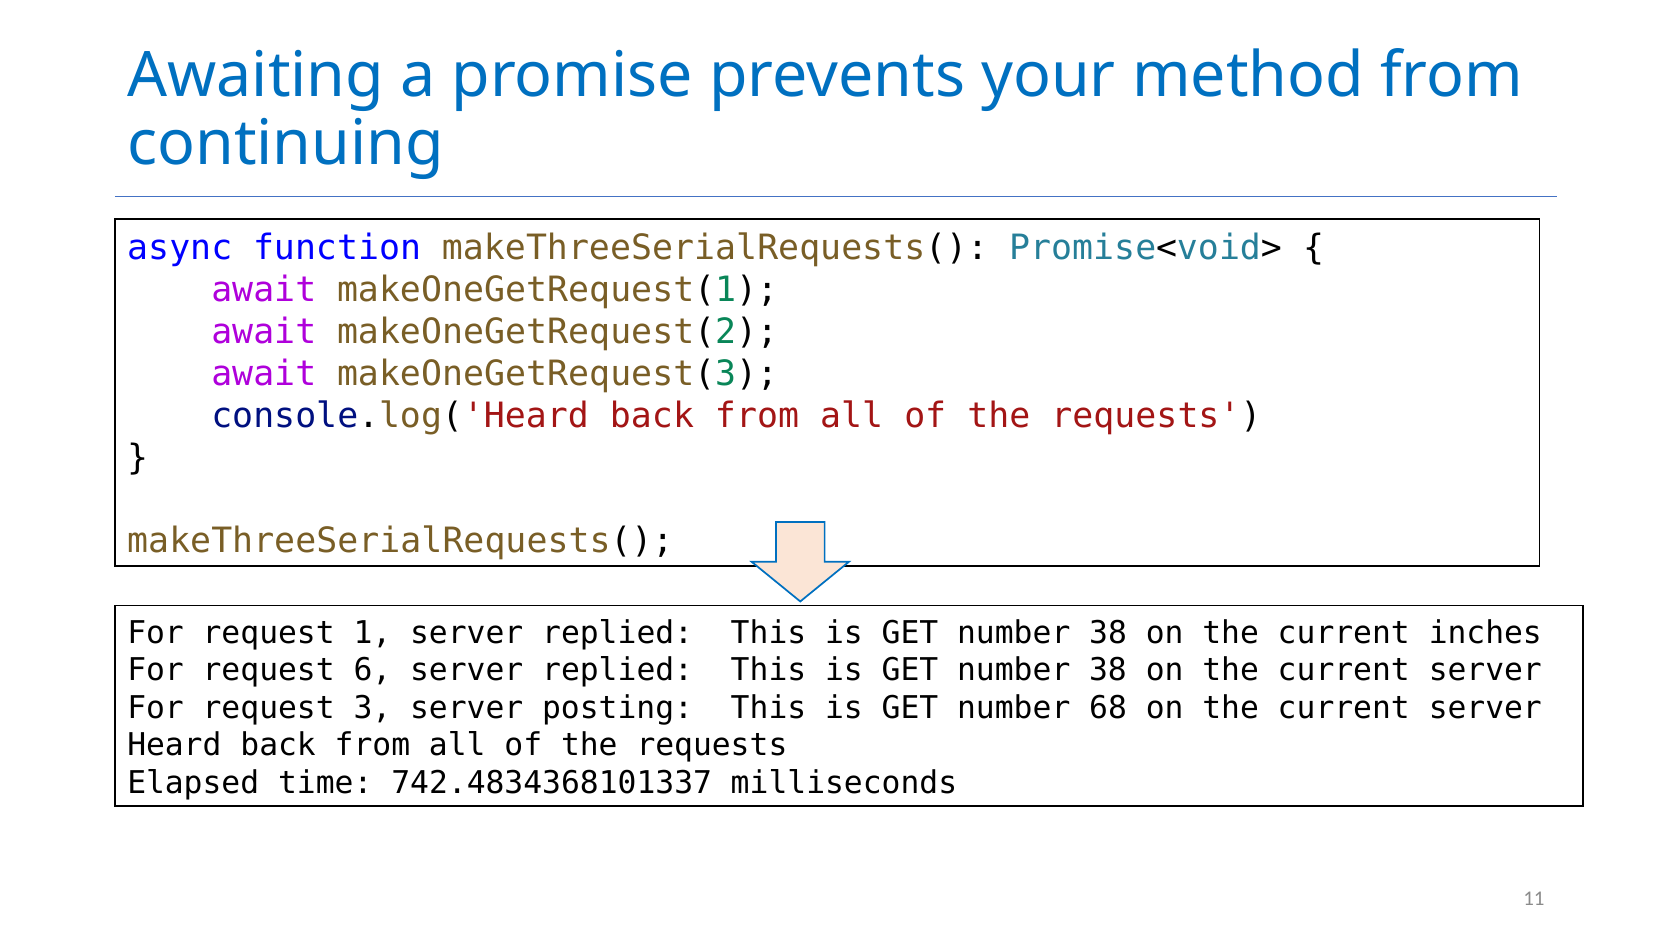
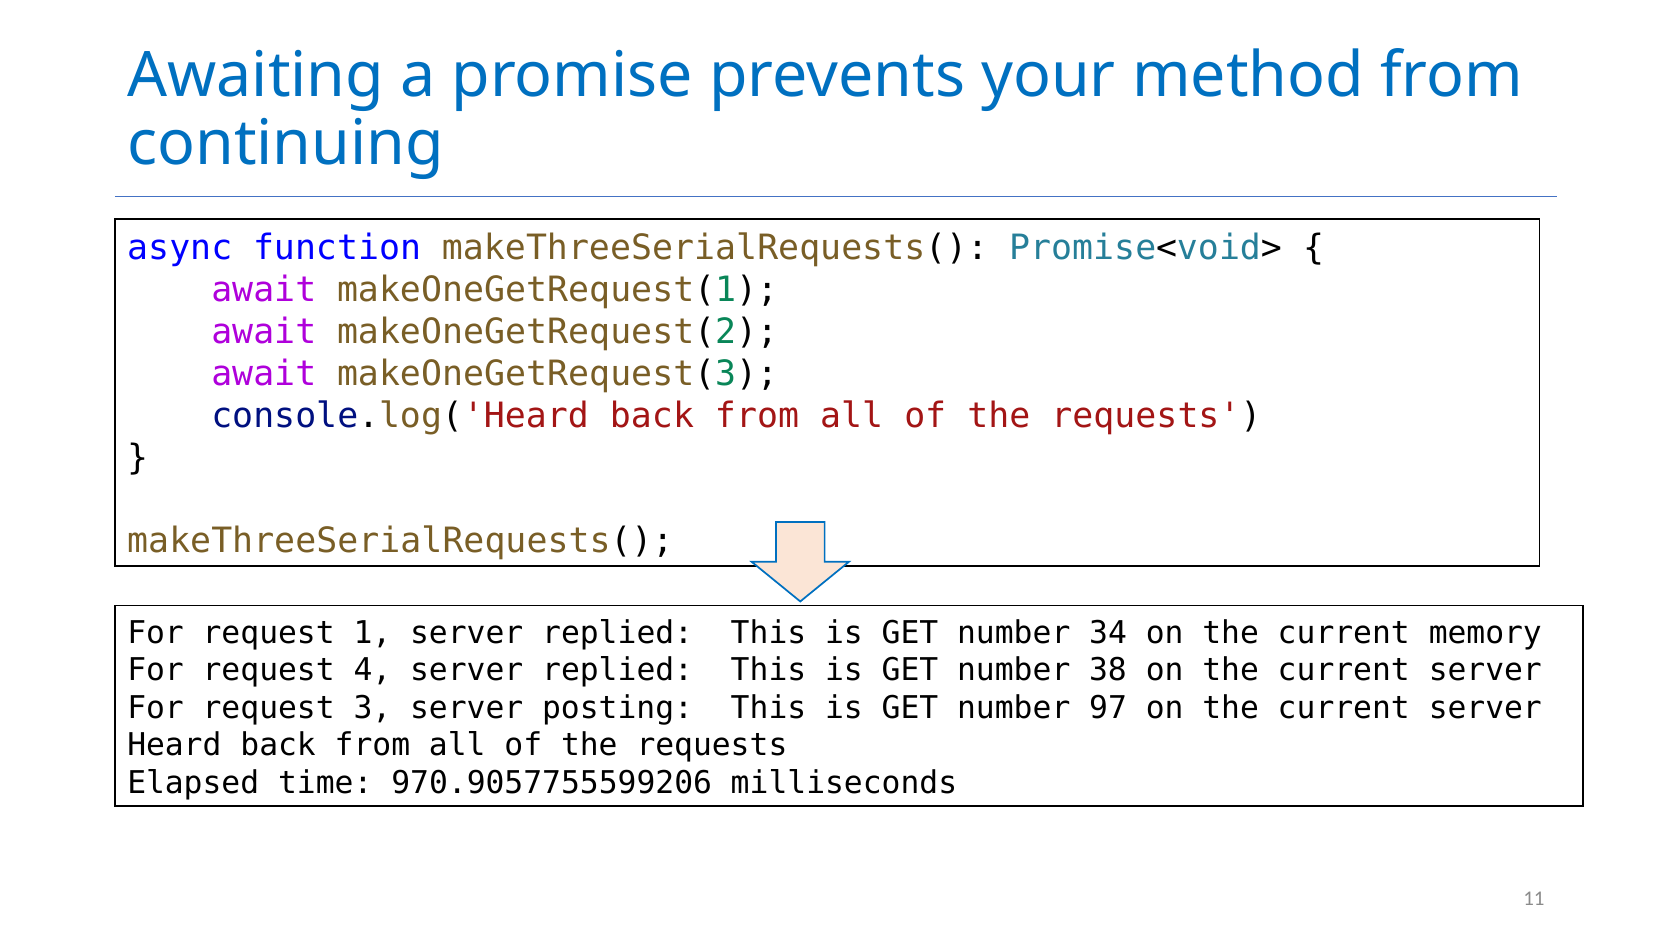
38 at (1108, 632): 38 -> 34
inches: inches -> memory
6: 6 -> 4
68: 68 -> 97
742.4834368101337: 742.4834368101337 -> 970.9057755599206
